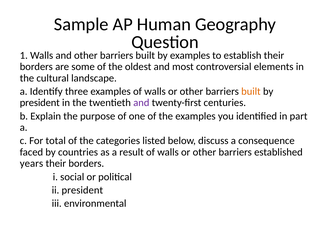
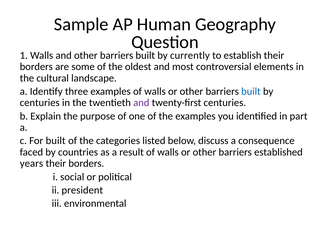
by examples: examples -> currently
built at (251, 92) colour: orange -> blue
president at (40, 103): president -> centuries
For total: total -> built
